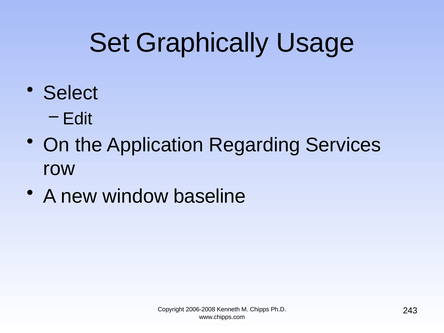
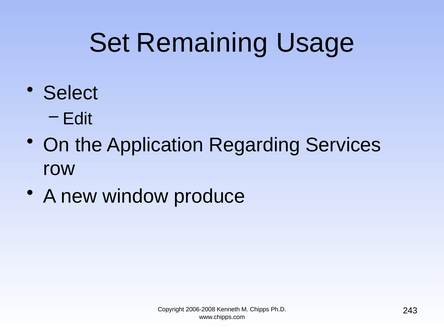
Graphically: Graphically -> Remaining
baseline: baseline -> produce
